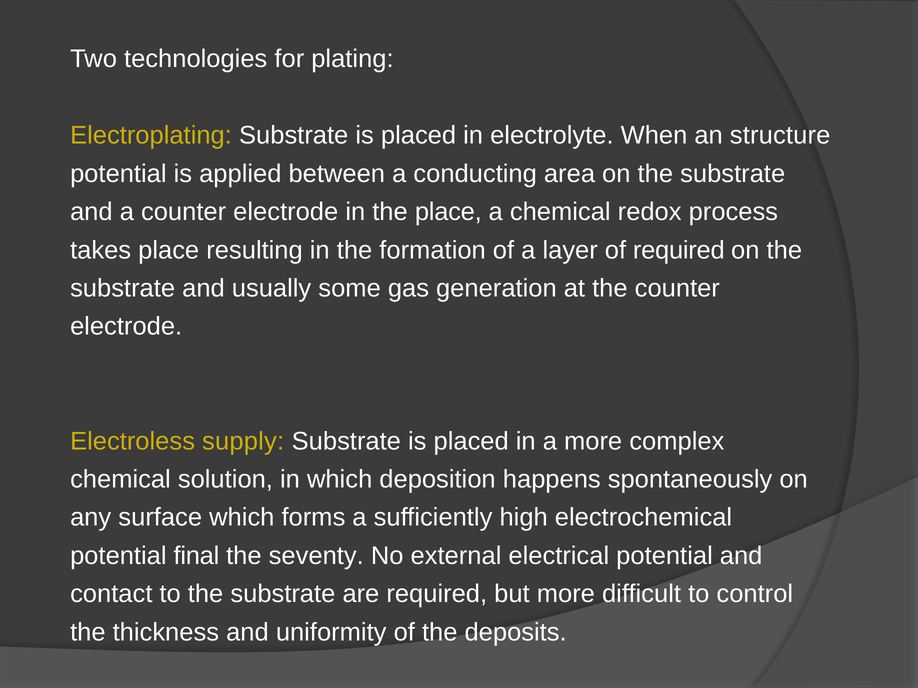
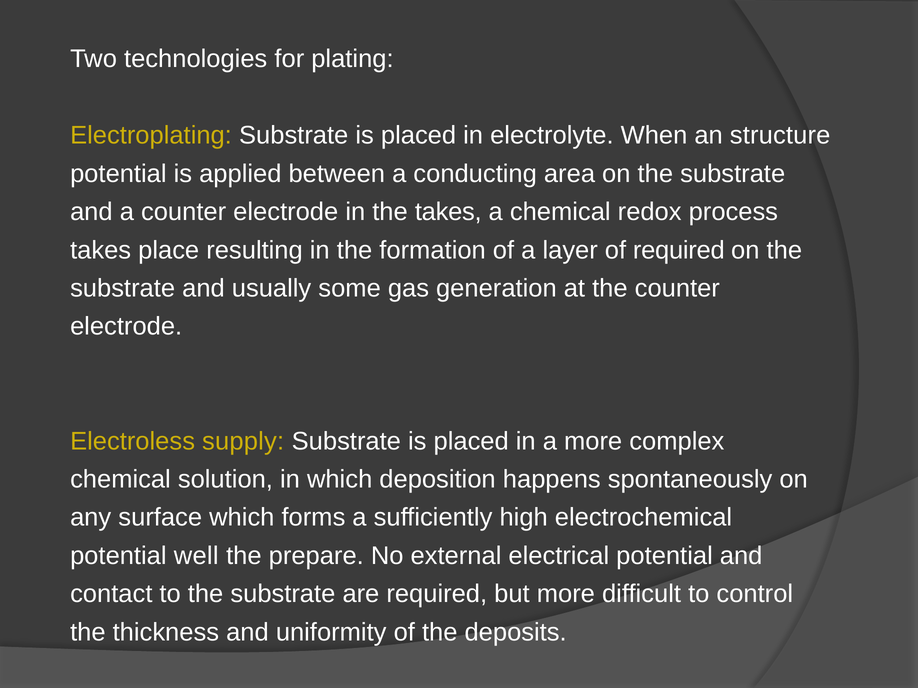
the place: place -> takes
final: final -> well
seventy: seventy -> prepare
